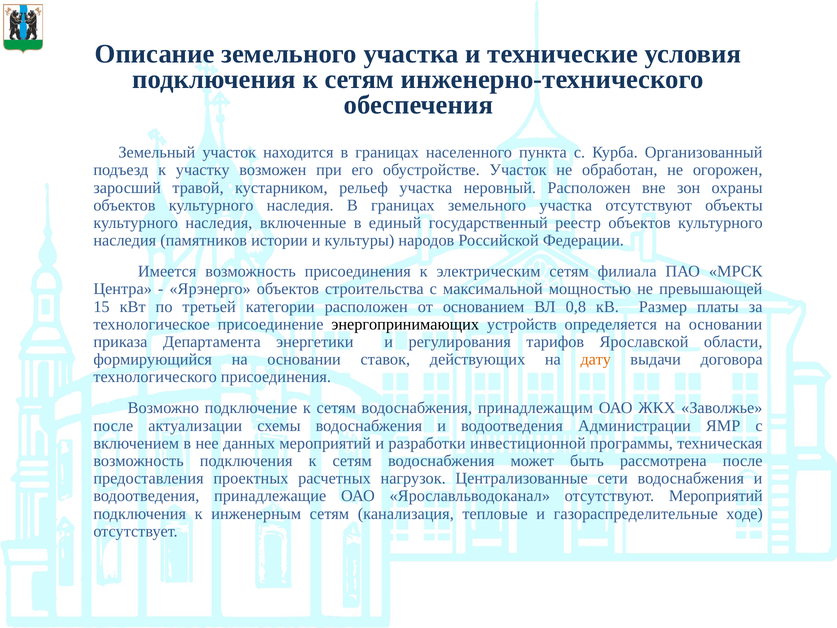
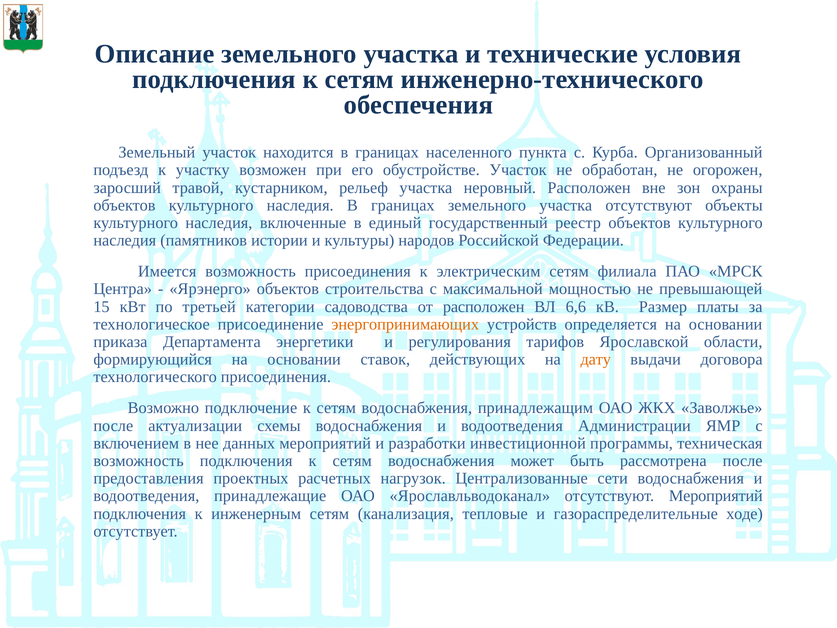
категории расположен: расположен -> садоводства
от основанием: основанием -> расположен
0,8: 0,8 -> 6,6
энергопринимающих colour: black -> orange
